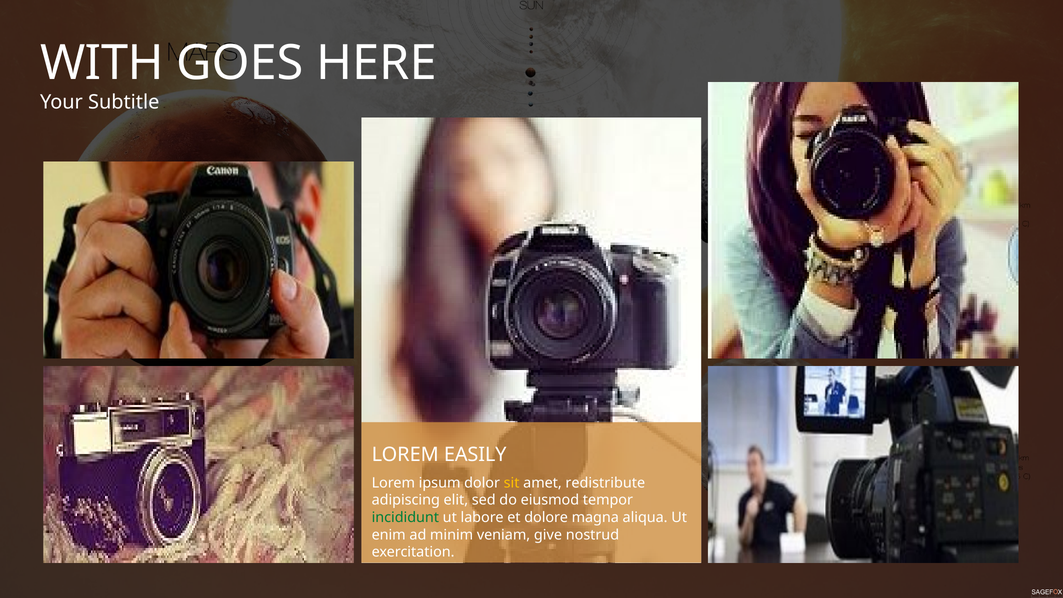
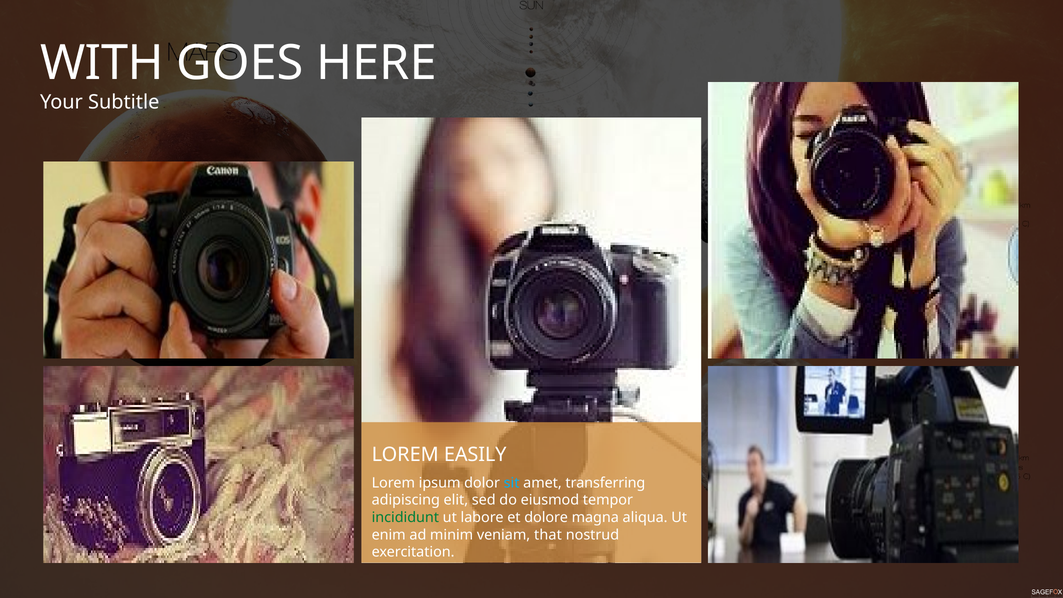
sit colour: yellow -> light blue
redistribute: redistribute -> transferring
give: give -> that
